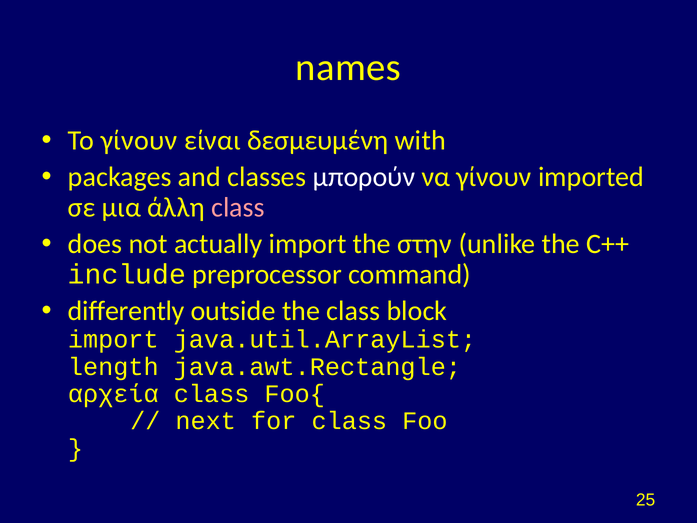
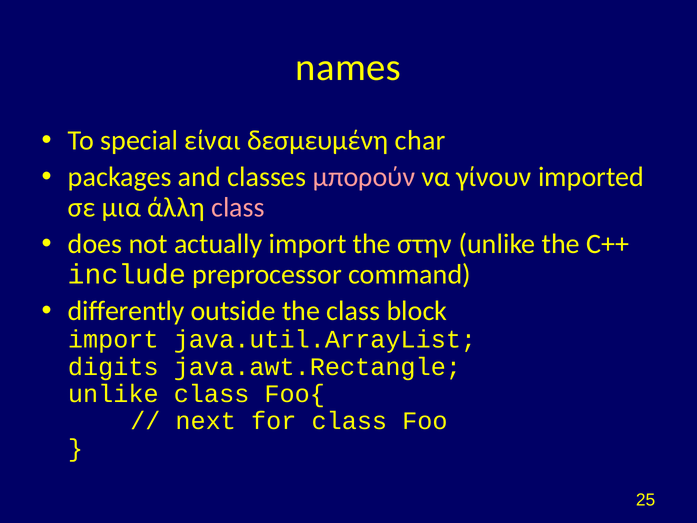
Το γίνουν: γίνουν -> special
with: with -> char
μπορούν colour: white -> pink
length: length -> digits
αρχεία at (113, 394): αρχεία -> unlike
